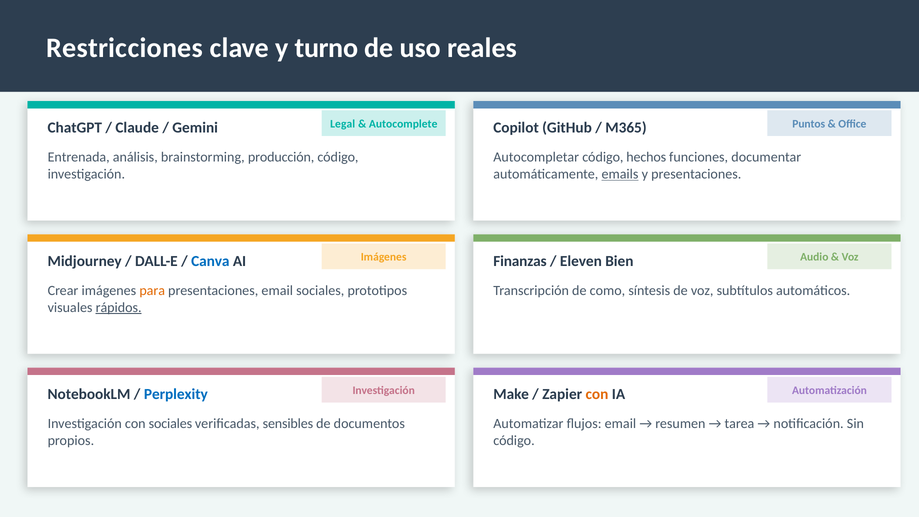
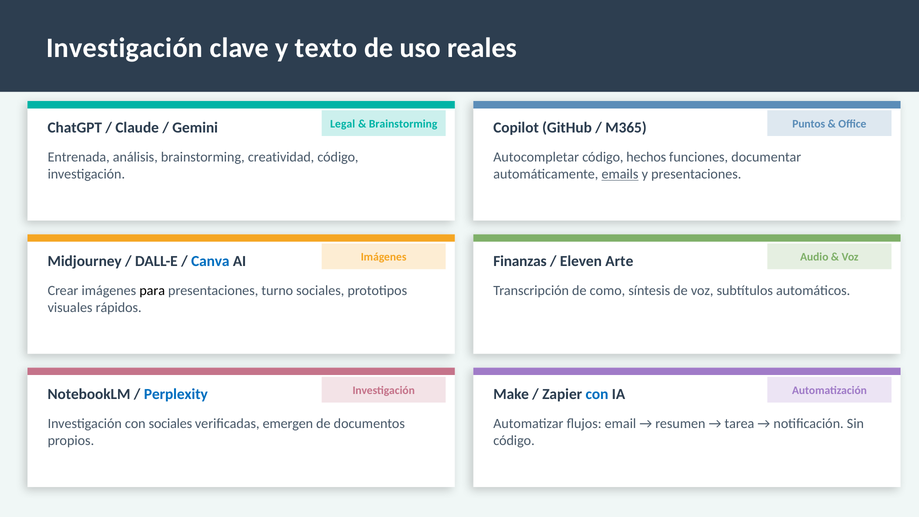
Restricciones at (125, 48): Restricciones -> Investigación
turno: turno -> texto
Autocomplete at (403, 124): Autocomplete -> Brainstorming
producción: producción -> creatividad
Bien: Bien -> Arte
para colour: orange -> black
presentaciones email: email -> turno
rápidos underline: present -> none
con at (597, 394) colour: orange -> blue
sensibles: sensibles -> emergen
